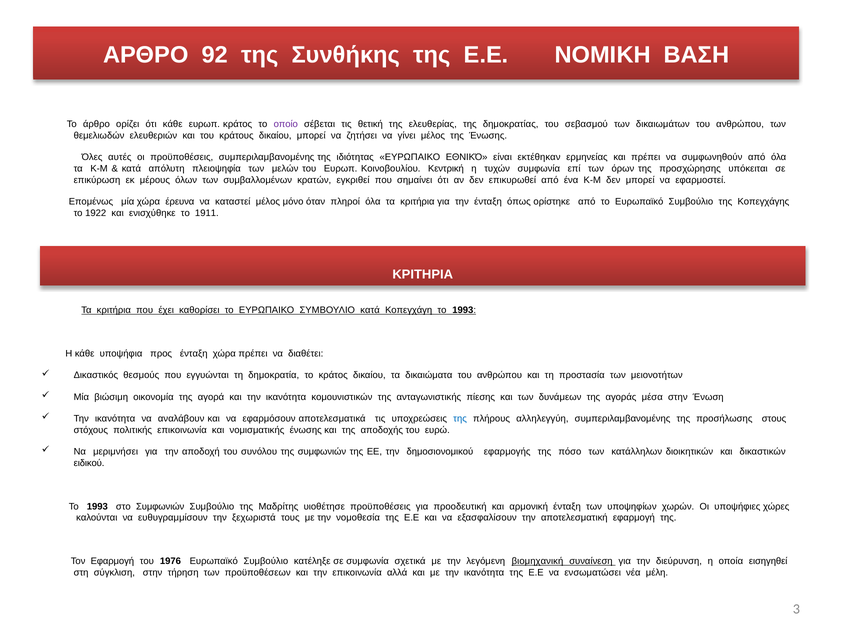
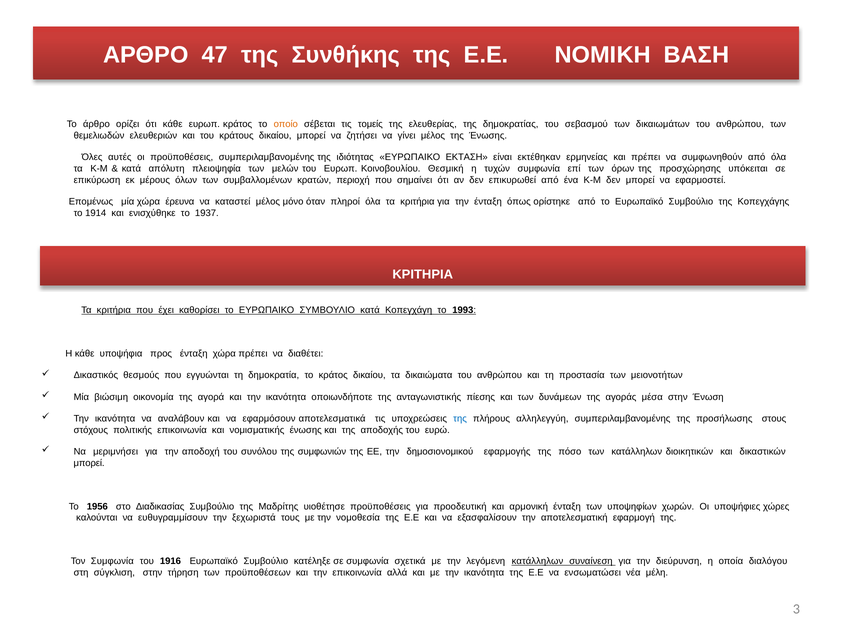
92: 92 -> 47
οποίο colour: purple -> orange
θετική: θετική -> τομείς
ΕΘΝΙΚΌ: ΕΘΝΙΚΌ -> ΕΚΤΑΣΗ
Κεντρική: Κεντρική -> Θεσμική
εγκριθεί: εγκριθεί -> περιοχή
1922: 1922 -> 1914
1911: 1911 -> 1937
κομουνιστικών: κομουνιστικών -> οποιωνδήποτε
ειδικού at (89, 463): ειδικού -> μπορεί
1993 at (97, 507): 1993 -> 1956
στο Συμφωνιών: Συμφωνιών -> Διαδικασίας
Τον Εφαρμογή: Εφαρμογή -> Συμφωνία
1976: 1976 -> 1916
λεγόμενη βιομηχανική: βιομηχανική -> κατάλληλων
εισηγηθεί: εισηγηθεί -> διαλόγου
